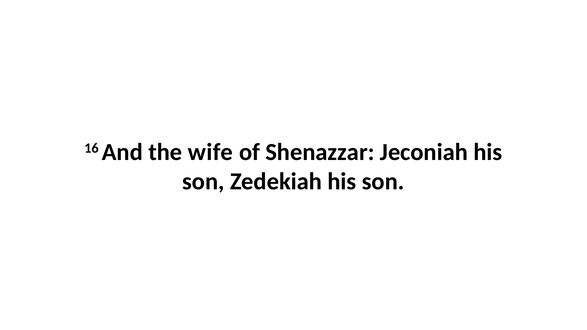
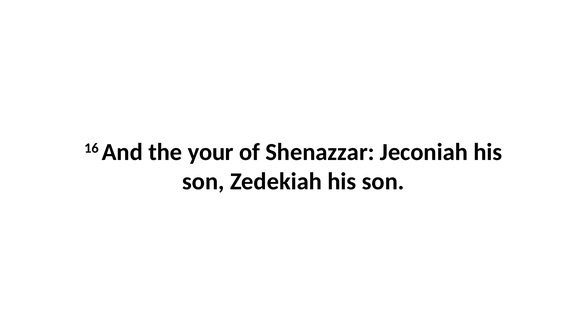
wife: wife -> your
